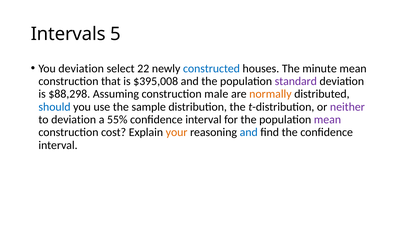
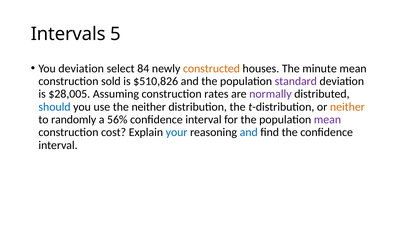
22: 22 -> 84
constructed colour: blue -> orange
that: that -> sold
$395,008: $395,008 -> $510,826
$88,298: $88,298 -> $28,005
male: male -> rates
normally colour: orange -> purple
the sample: sample -> neither
neither at (347, 107) colour: purple -> orange
to deviation: deviation -> randomly
55%: 55% -> 56%
your colour: orange -> blue
